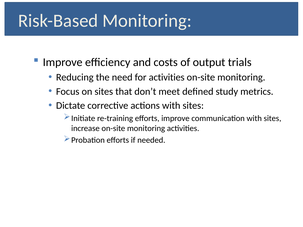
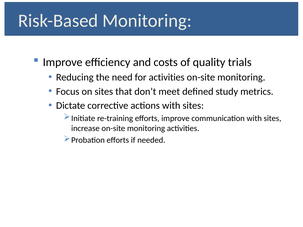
output: output -> quality
